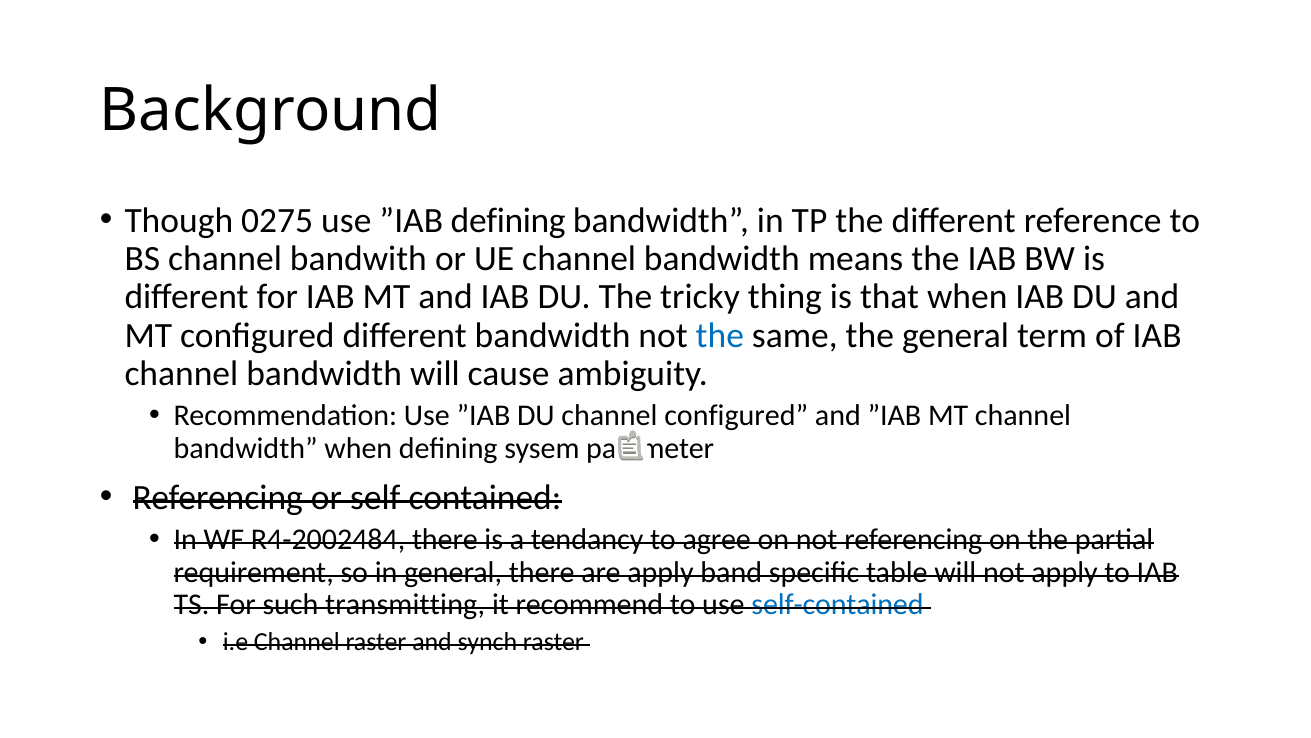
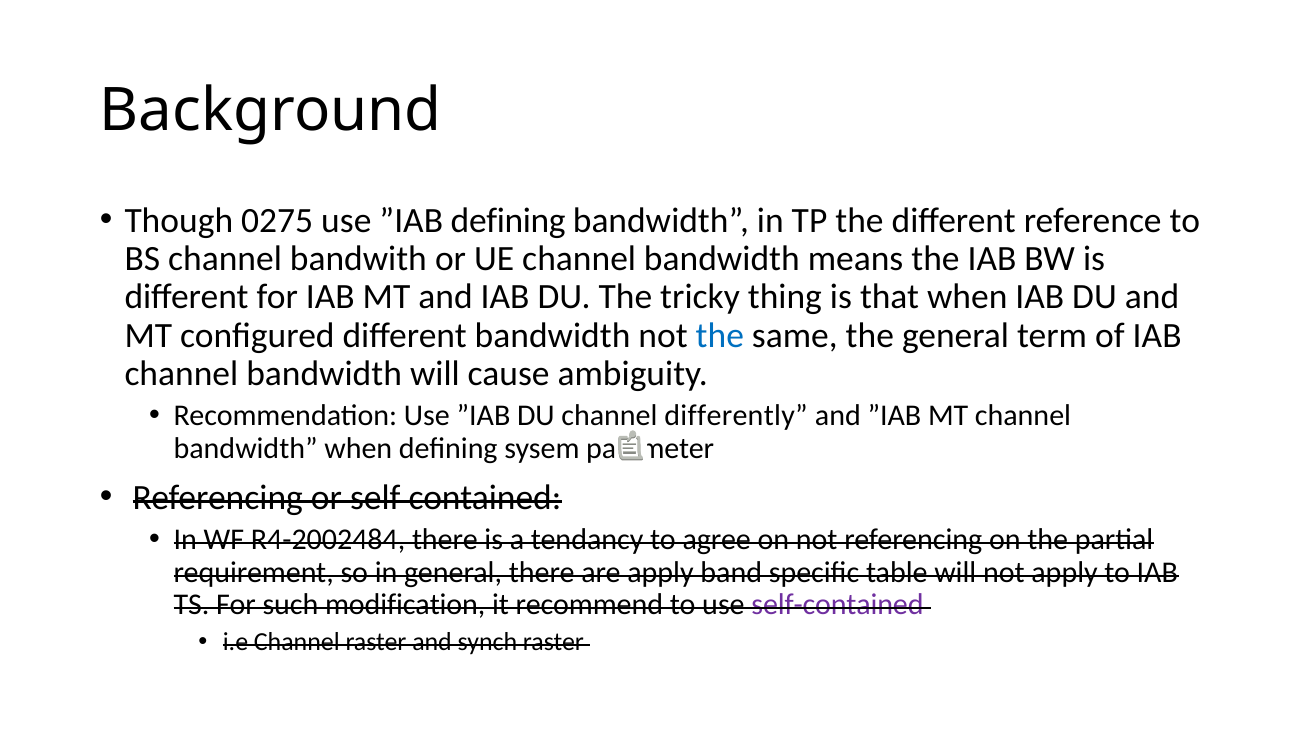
channel configured: configured -> differently
transmitting: transmitting -> modification
self-contained colour: blue -> purple
